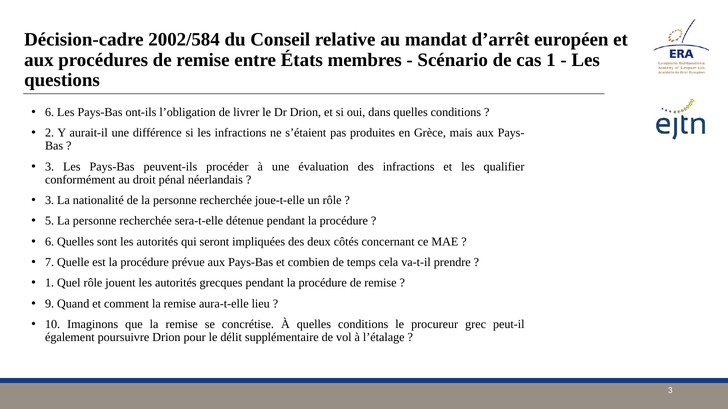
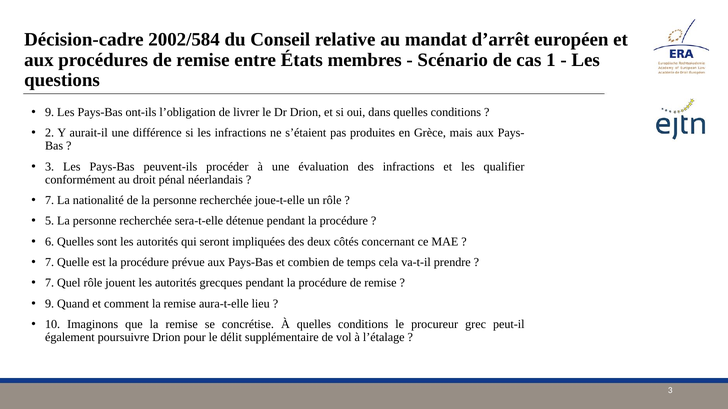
6 at (50, 112): 6 -> 9
3 at (50, 201): 3 -> 7
1 at (50, 283): 1 -> 7
